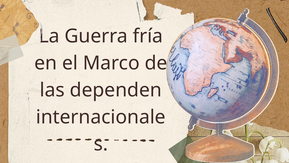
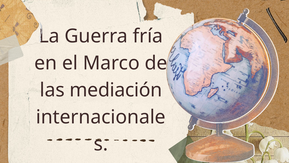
dependen: dependen -> mediación
